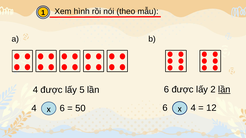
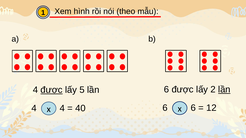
được at (52, 90) underline: none -> present
6 4: 4 -> 6
4 6: 6 -> 4
50: 50 -> 40
